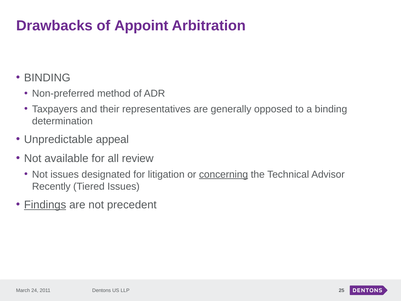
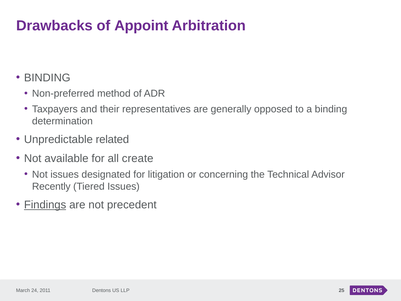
appeal: appeal -> related
review: review -> create
concerning underline: present -> none
